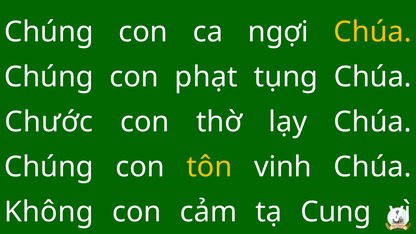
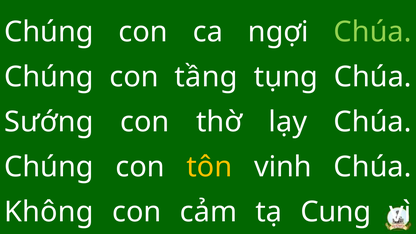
Chúa at (373, 32) colour: yellow -> light green
phạt: phạt -> tầng
Chước: Chước -> Sướng
